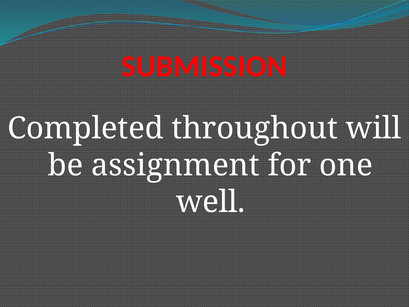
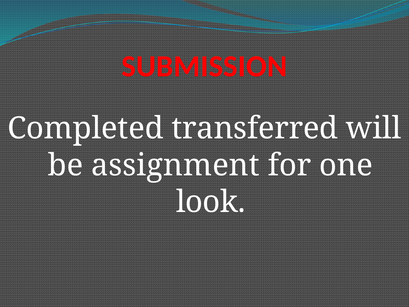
throughout: throughout -> transferred
well: well -> look
